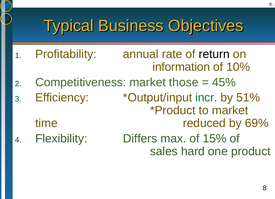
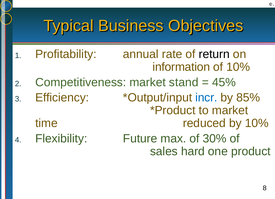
those: those -> stand
incr colour: green -> blue
51%: 51% -> 85%
by 69%: 69% -> 10%
Differs: Differs -> Future
15%: 15% -> 30%
